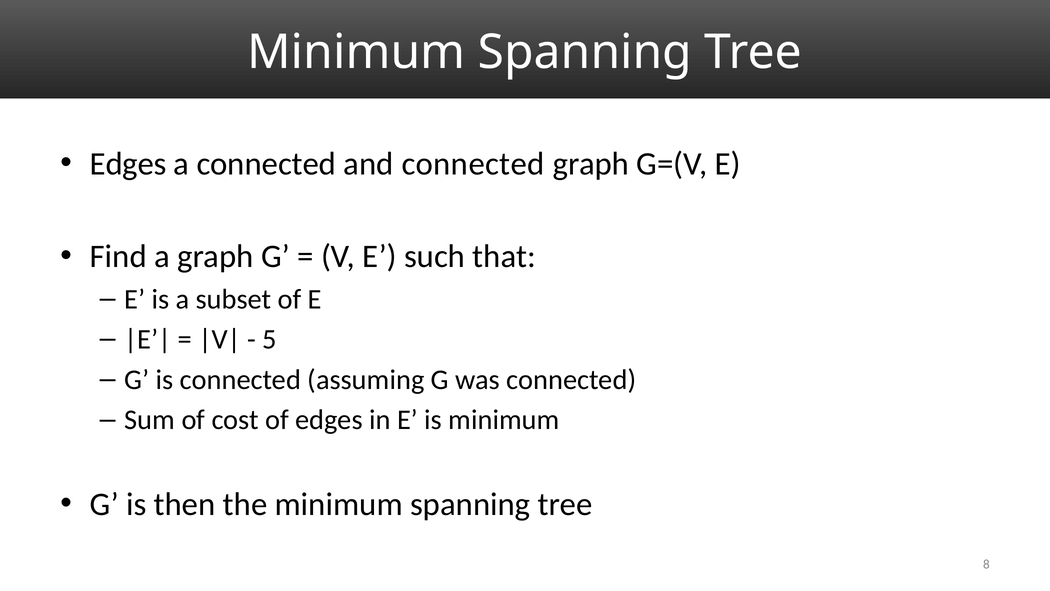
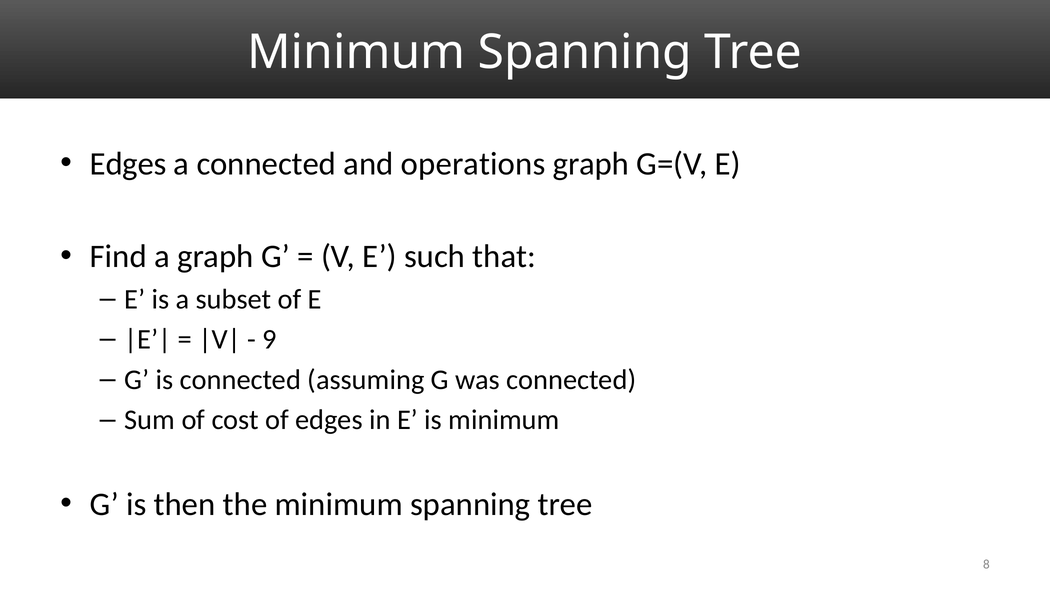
and connected: connected -> operations
5: 5 -> 9
